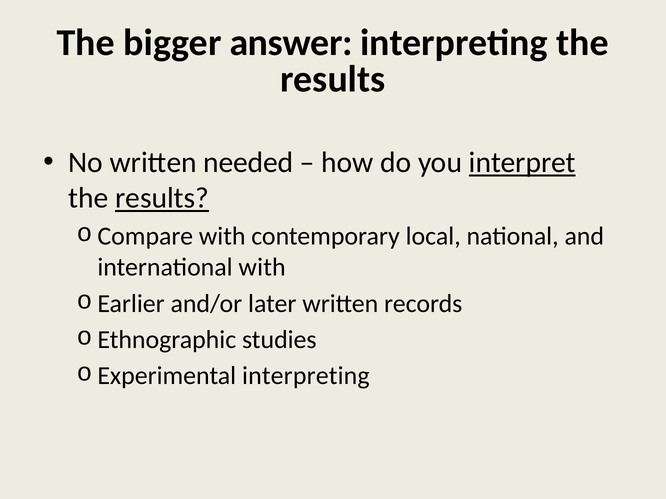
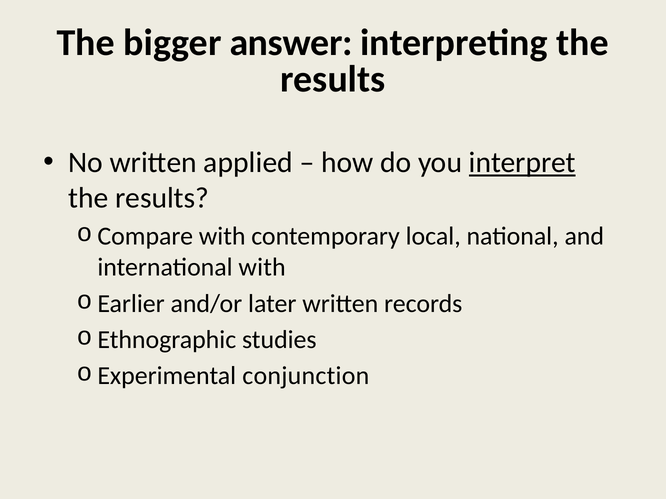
needed: needed -> applied
results at (162, 198) underline: present -> none
Experimental interpreting: interpreting -> conjunction
